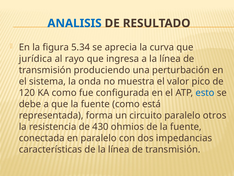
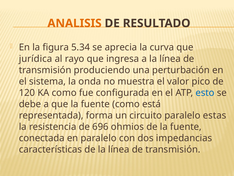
ANALISIS colour: blue -> orange
otros: otros -> estas
430: 430 -> 696
